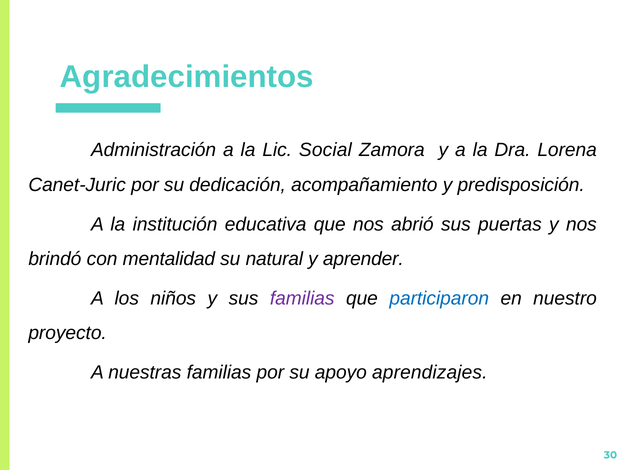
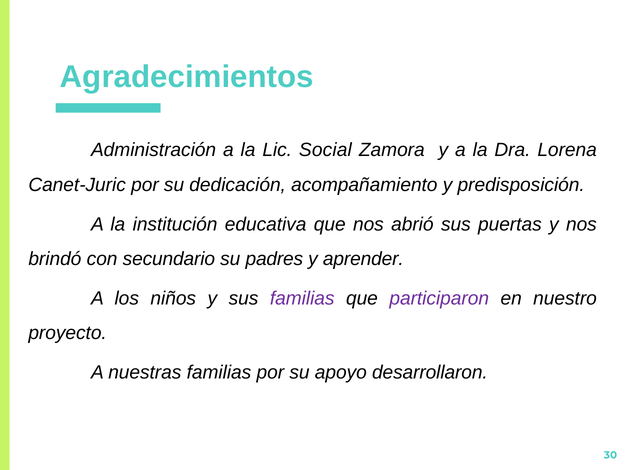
mentalidad: mentalidad -> secundario
natural: natural -> padres
participaron colour: blue -> purple
aprendizajes: aprendizajes -> desarrollaron
